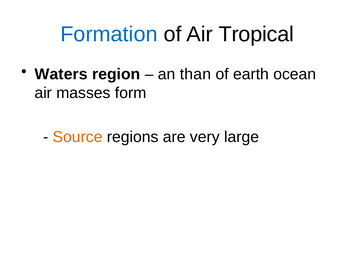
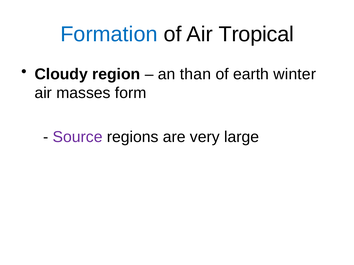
Waters: Waters -> Cloudy
ocean: ocean -> winter
Source colour: orange -> purple
